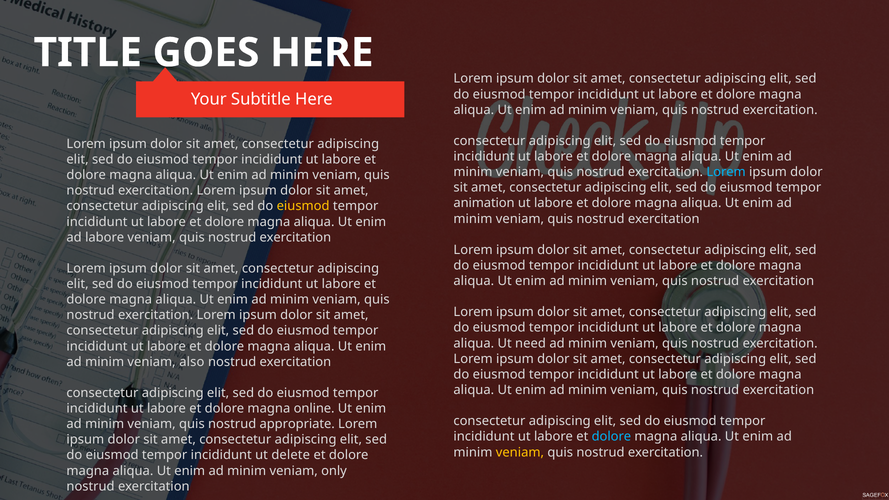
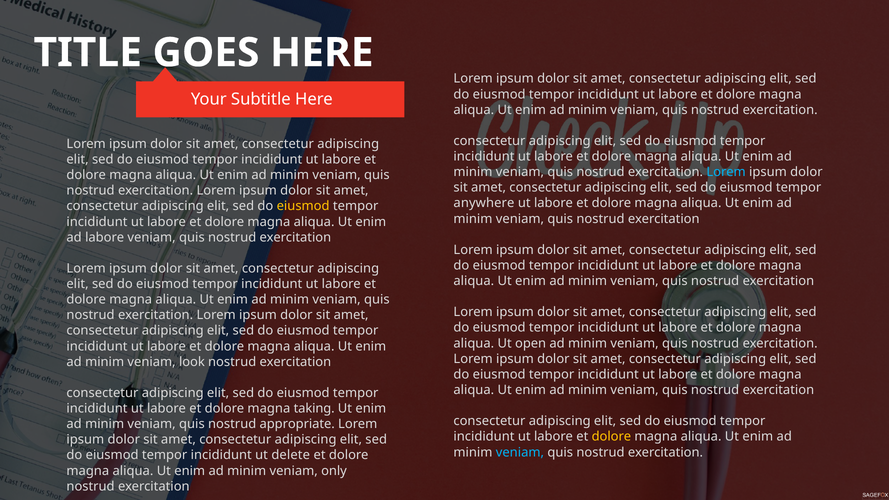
animation: animation -> anywhere
need: need -> open
also: also -> look
online: online -> taking
dolore at (611, 437) colour: light blue -> yellow
veniam at (520, 452) colour: yellow -> light blue
